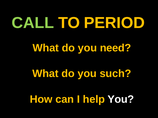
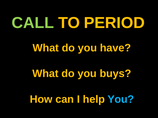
need: need -> have
such: such -> buys
You at (121, 100) colour: white -> light blue
